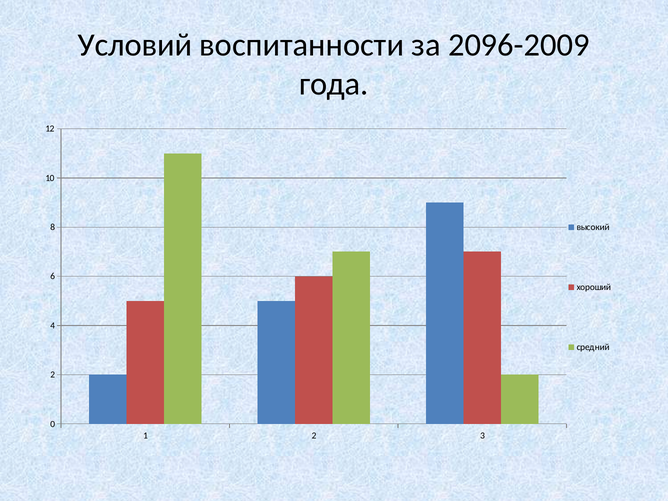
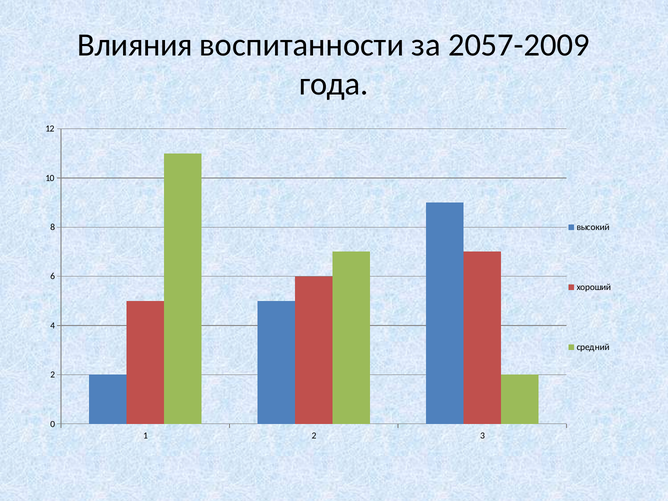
Условий: Условий -> Влияния
2096-2009: 2096-2009 -> 2057-2009
